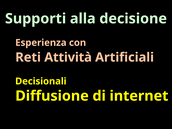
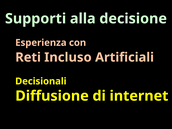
Attività: Attività -> Incluso
